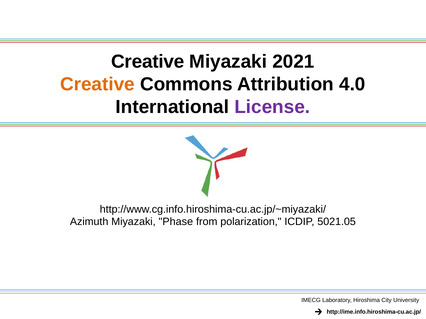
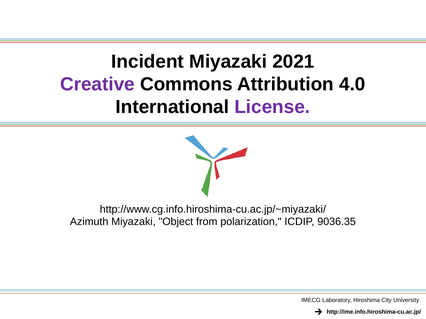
Creative at (148, 62): Creative -> Incident
Creative at (97, 85) colour: orange -> purple
Phase: Phase -> Object
5021.05: 5021.05 -> 9036.35
